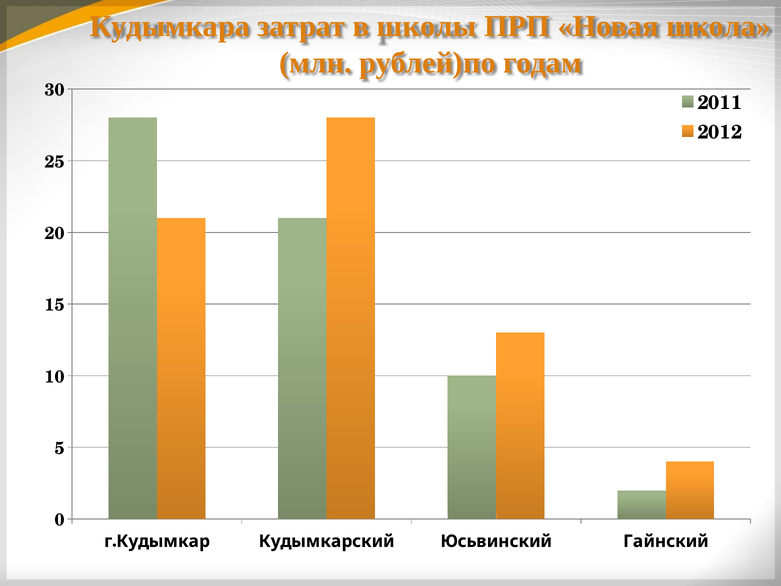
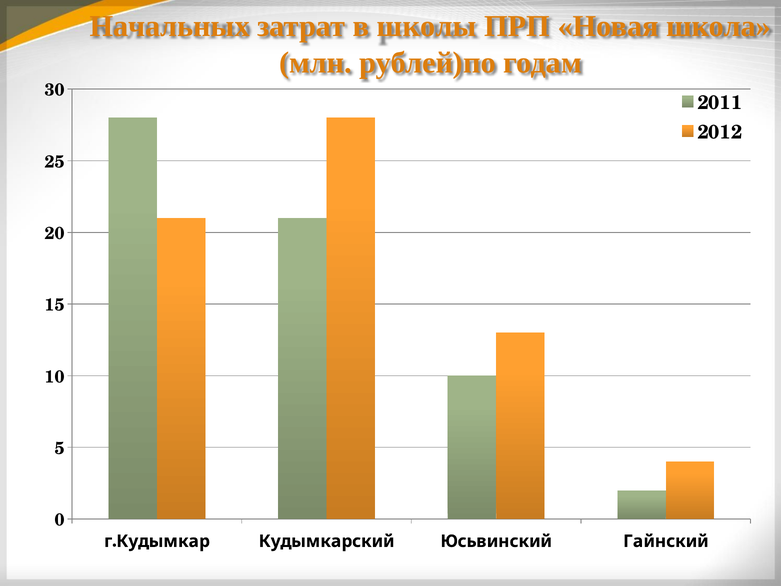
Кудымкара: Кудымкара -> Начальных
